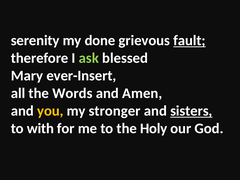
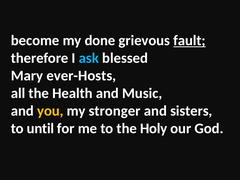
serenity: serenity -> become
ask colour: light green -> light blue
ever-Insert: ever-Insert -> ever-Hosts
Words: Words -> Health
Amen: Amen -> Music
sisters underline: present -> none
with: with -> until
